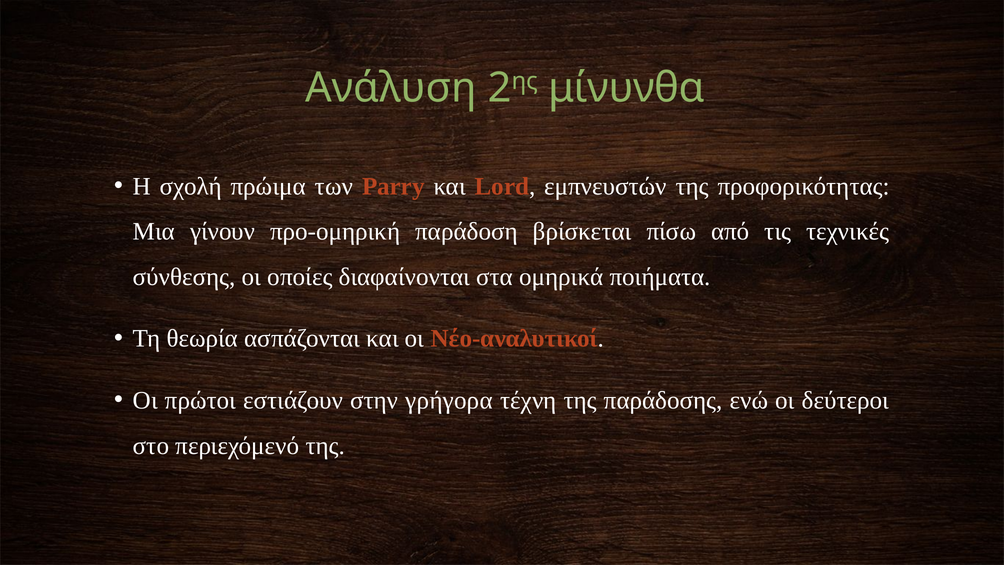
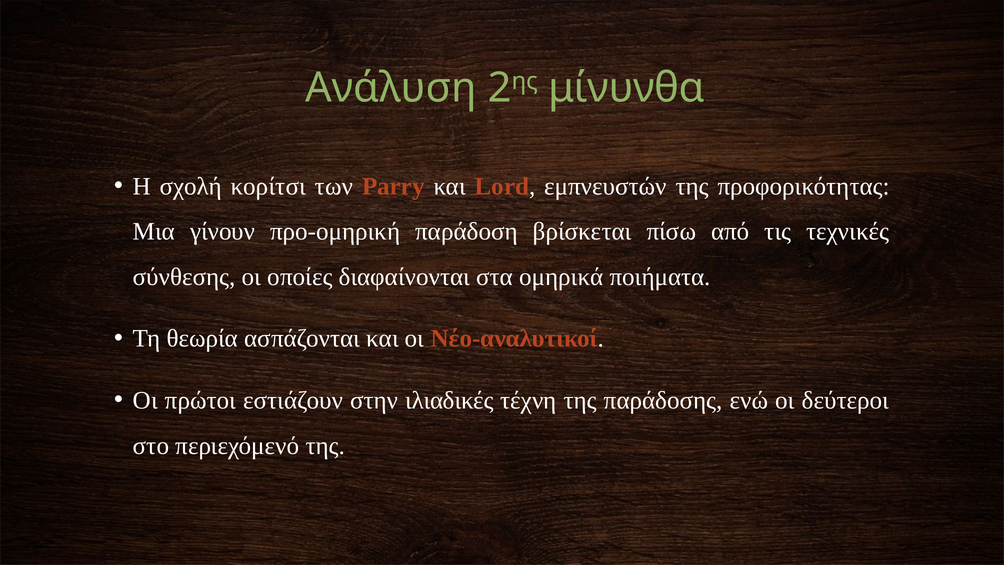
πρώιμα: πρώιμα -> κορίτσι
γρήγορα: γρήγορα -> ιλιαδικές
